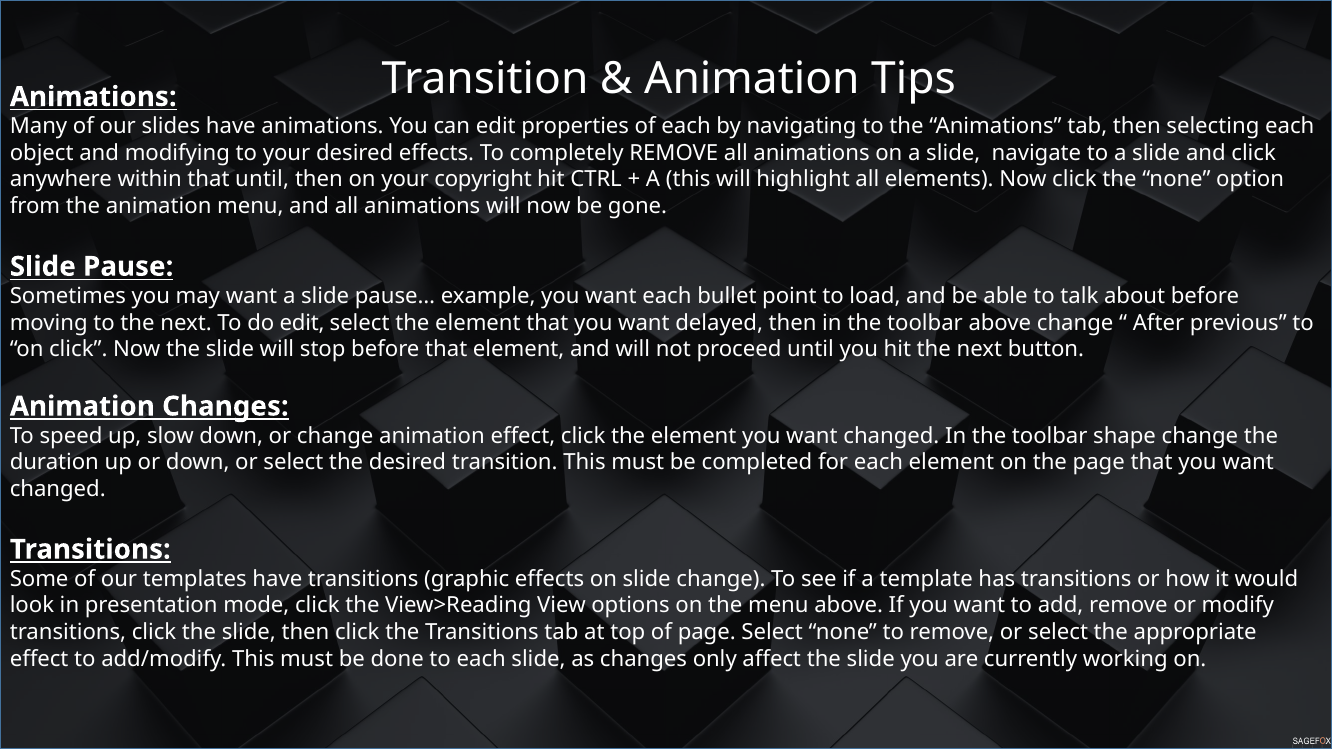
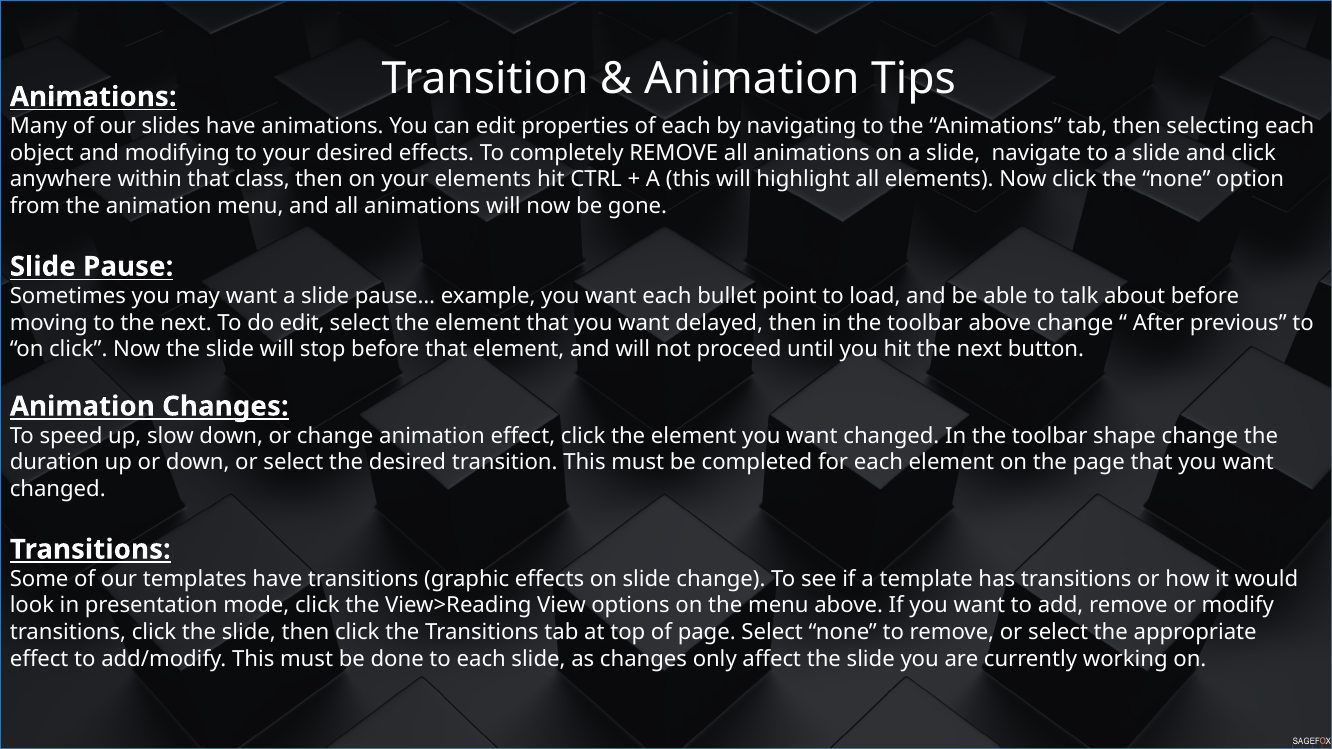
that until: until -> class
your copyright: copyright -> elements
